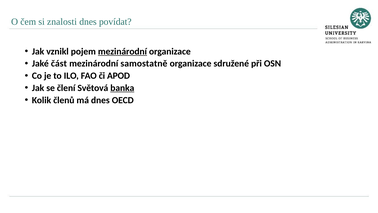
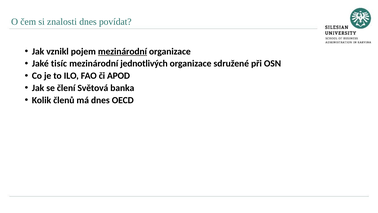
část: část -> tisíc
samostatně: samostatně -> jednotlivých
banka underline: present -> none
